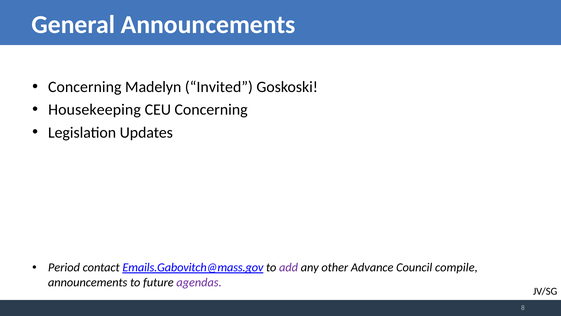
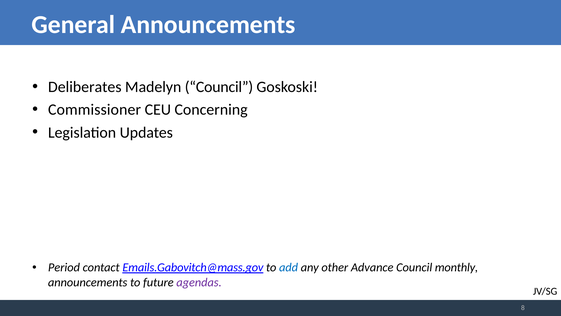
Concerning at (85, 87): Concerning -> Deliberates
Madelyn Invited: Invited -> Council
Housekeeping: Housekeeping -> Commissioner
add colour: purple -> blue
compile: compile -> monthly
